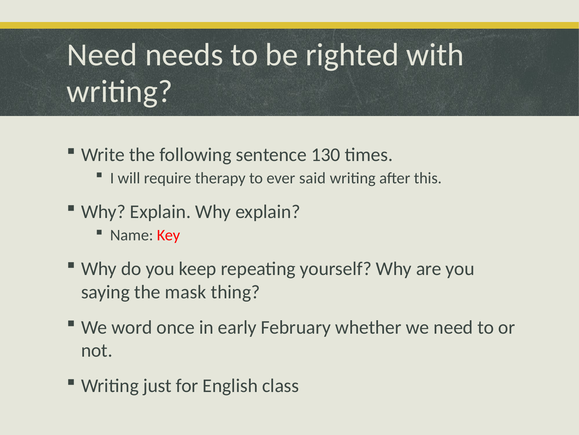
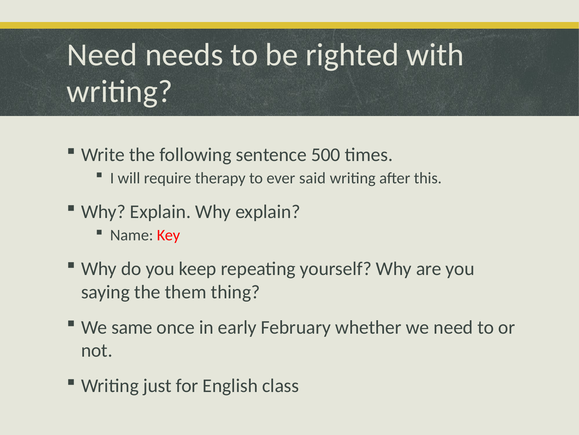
130: 130 -> 500
mask: mask -> them
word: word -> same
